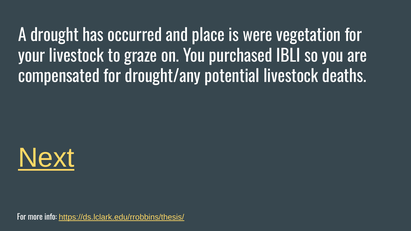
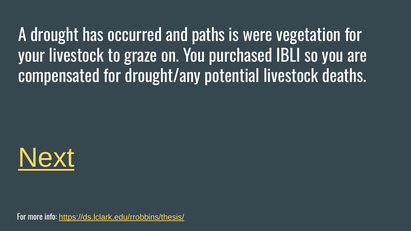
place: place -> paths
